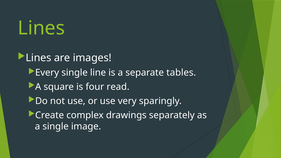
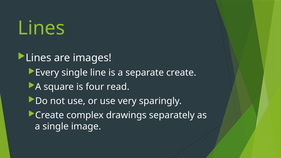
separate tables: tables -> create
